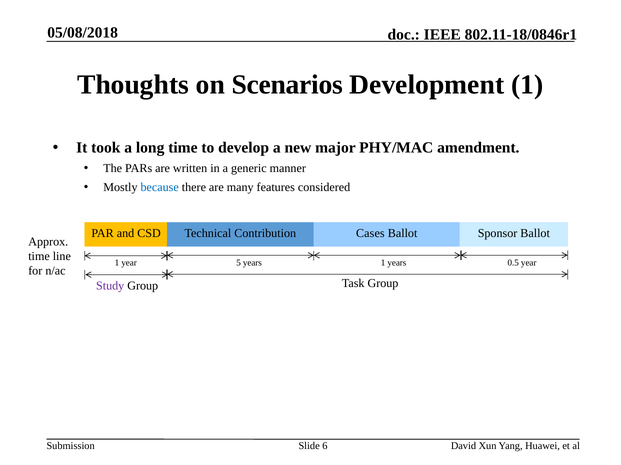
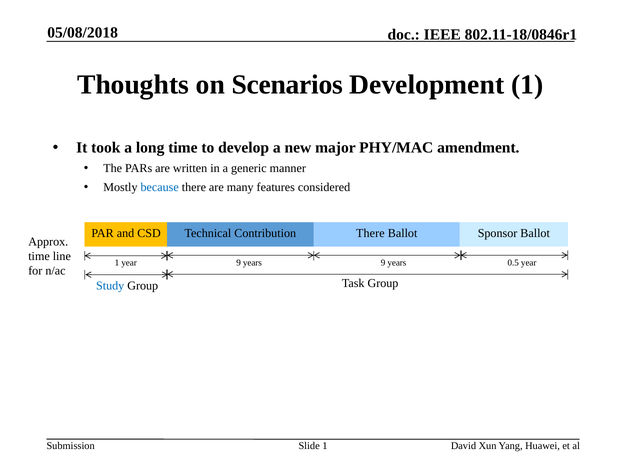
Contribution Cases: Cases -> There
year 5: 5 -> 9
years 1: 1 -> 9
Study colour: purple -> blue
Slide 6: 6 -> 1
